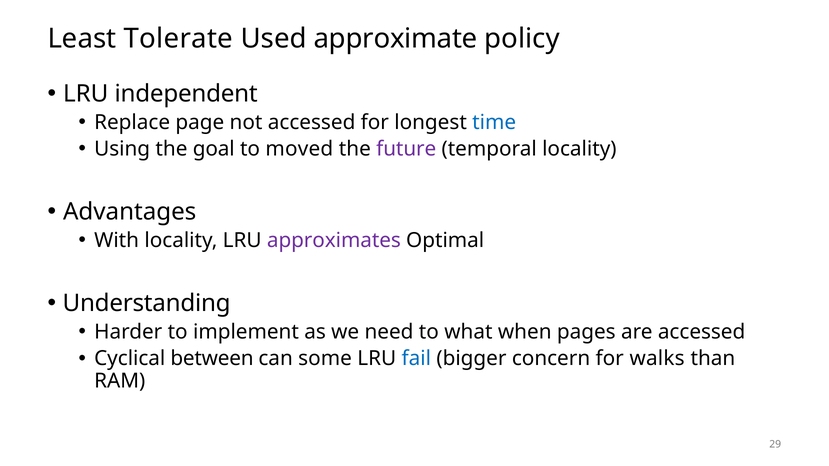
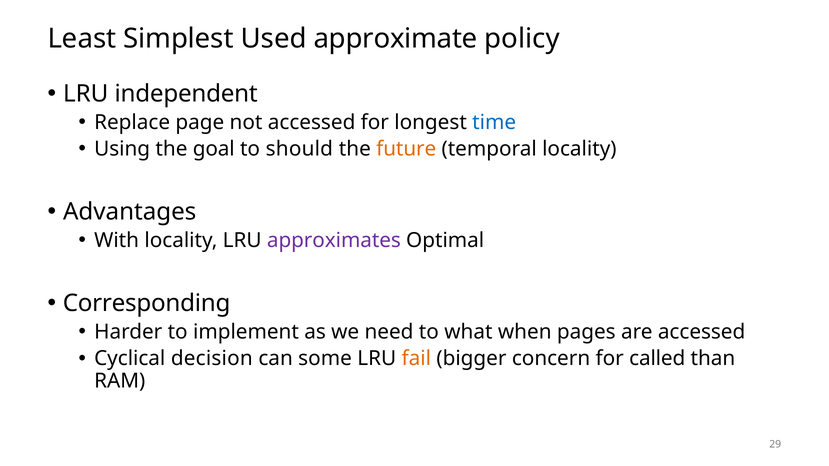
Tolerate: Tolerate -> Simplest
moved: moved -> should
future colour: purple -> orange
Understanding: Understanding -> Corresponding
between: between -> decision
fail colour: blue -> orange
walks: walks -> called
